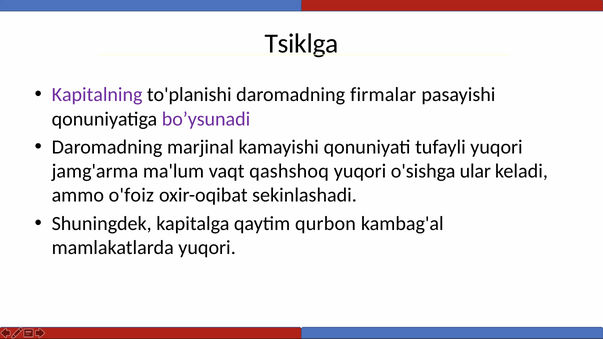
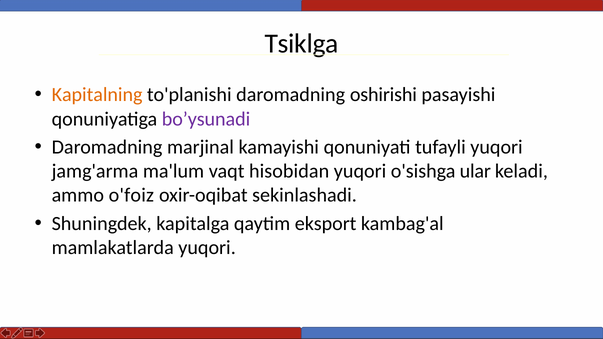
Kapitalning colour: purple -> orange
firmalar: firmalar -> oshirishi
qashshoq: qashshoq -> hisobidan
qurbon: qurbon -> eksport
